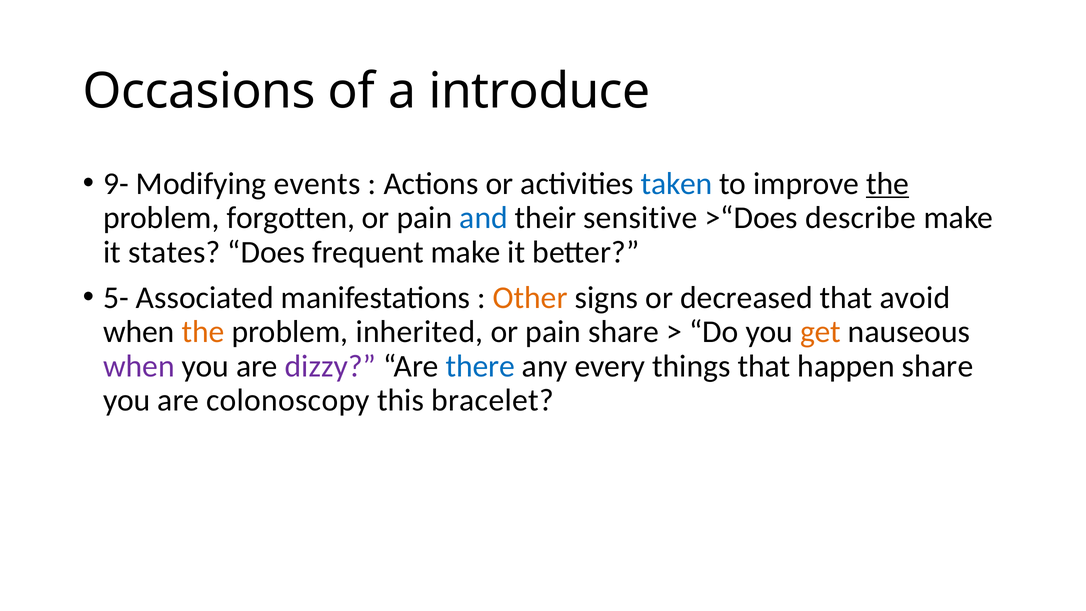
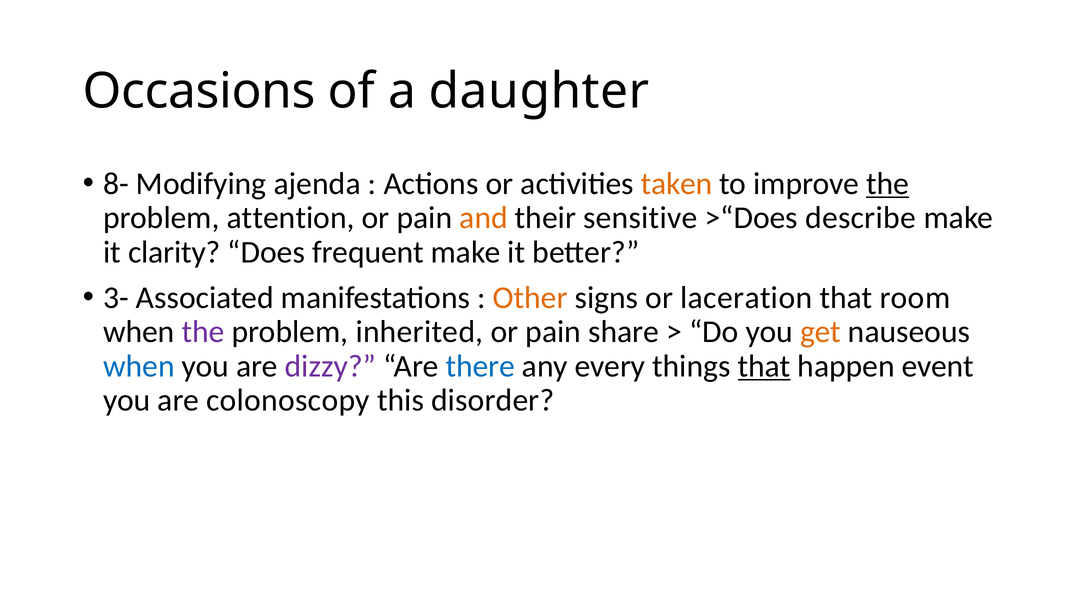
introduce: introduce -> daughter
9-: 9- -> 8-
events: events -> ajenda
taken colour: blue -> orange
forgotten: forgotten -> attention
and colour: blue -> orange
states: states -> clarity
5-: 5- -> 3-
decreased: decreased -> laceration
avoid: avoid -> room
the at (203, 332) colour: orange -> purple
when at (139, 366) colour: purple -> blue
that at (764, 366) underline: none -> present
happen share: share -> event
bracelet: bracelet -> disorder
